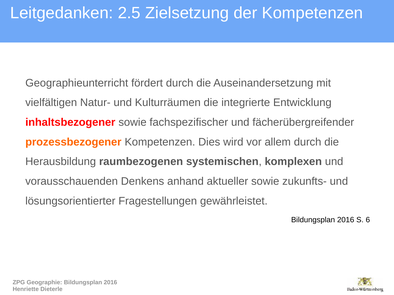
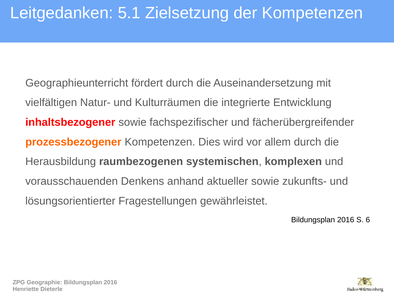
2.5: 2.5 -> 5.1
